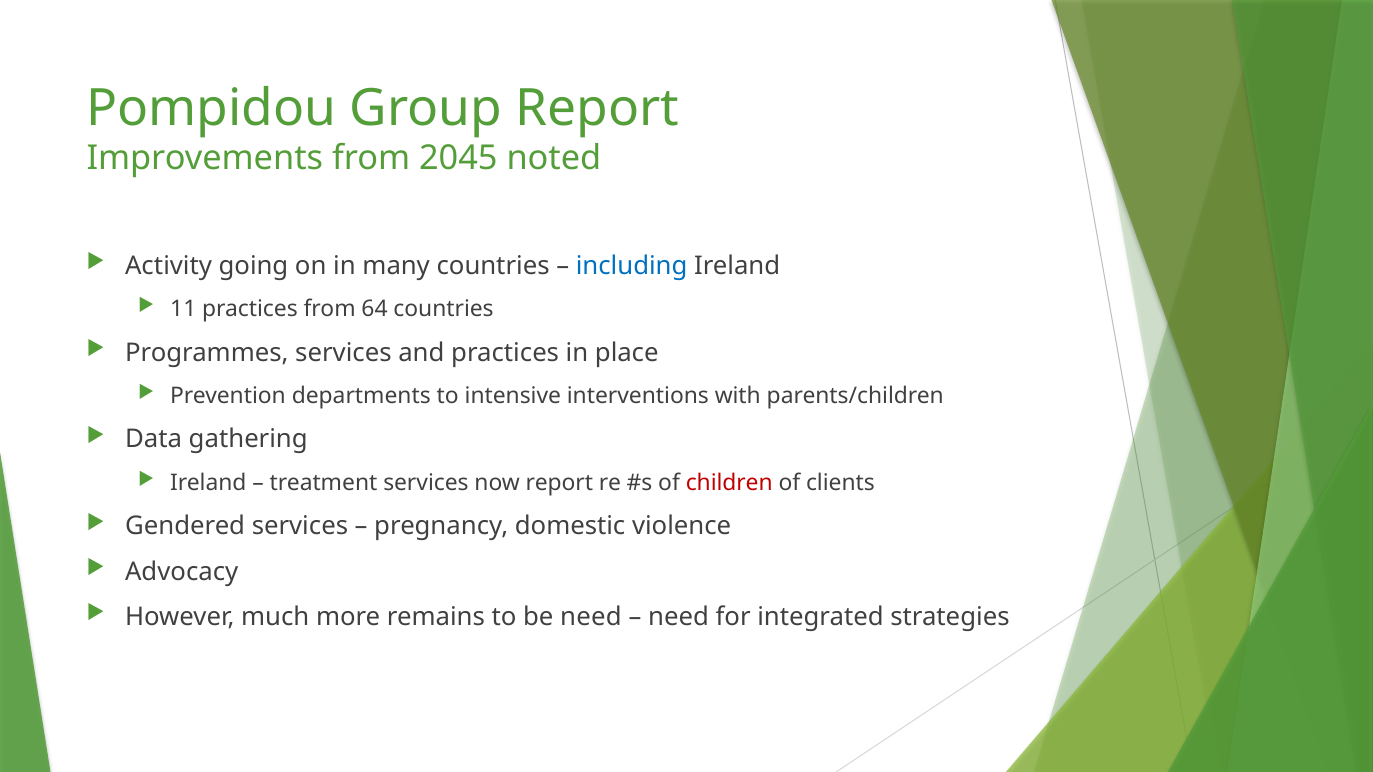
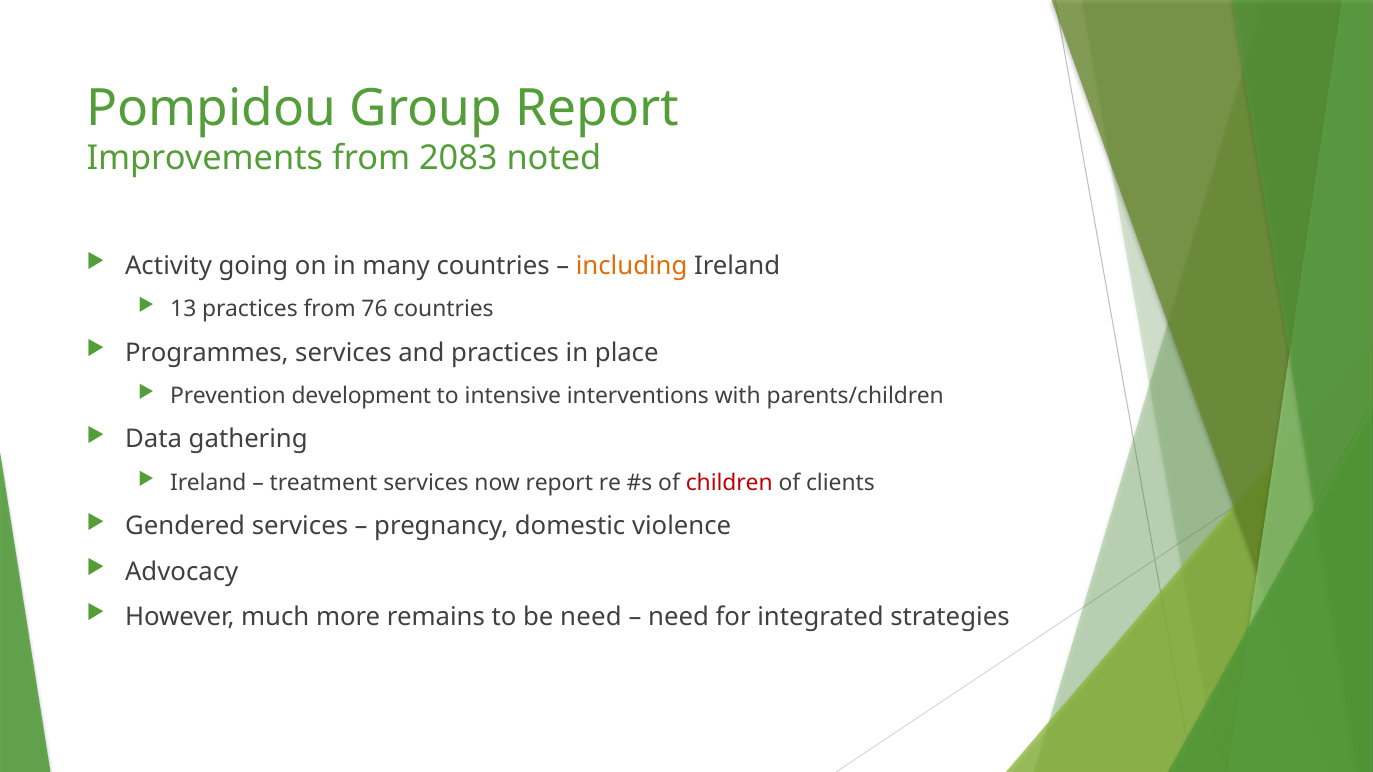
2045: 2045 -> 2083
including colour: blue -> orange
11: 11 -> 13
64: 64 -> 76
departments: departments -> development
